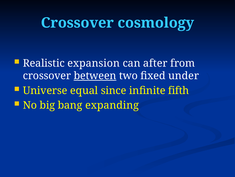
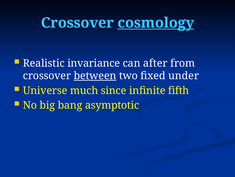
cosmology underline: none -> present
expansion: expansion -> invariance
equal: equal -> much
expanding: expanding -> asymptotic
